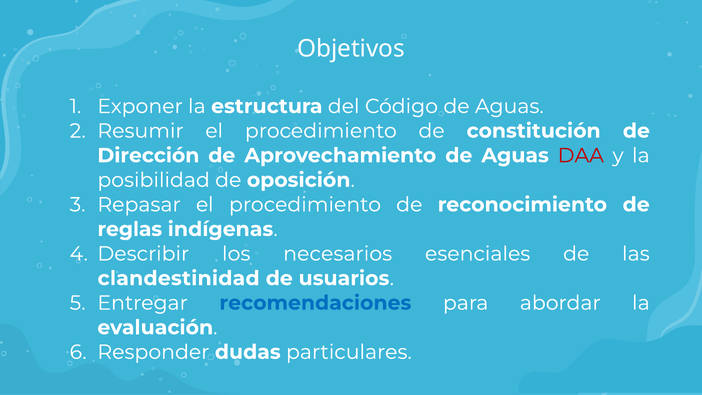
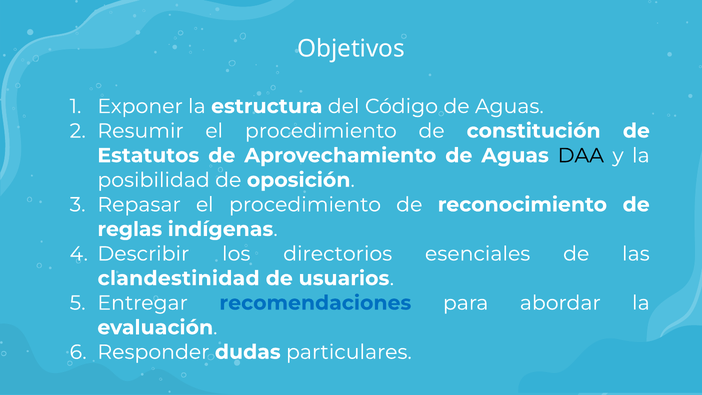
Dirección: Dirección -> Estatutos
DAA colour: red -> black
necesarios: necesarios -> directorios
